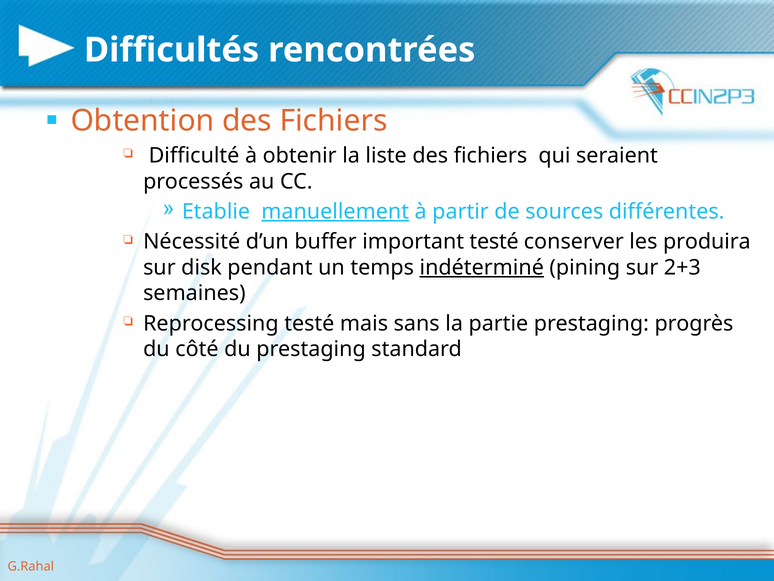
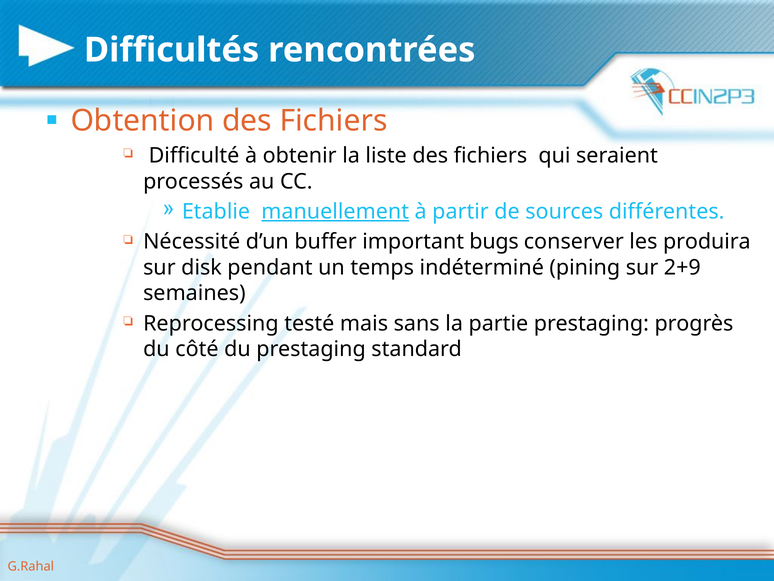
important testé: testé -> bugs
indéterminé underline: present -> none
2+3: 2+3 -> 2+9
